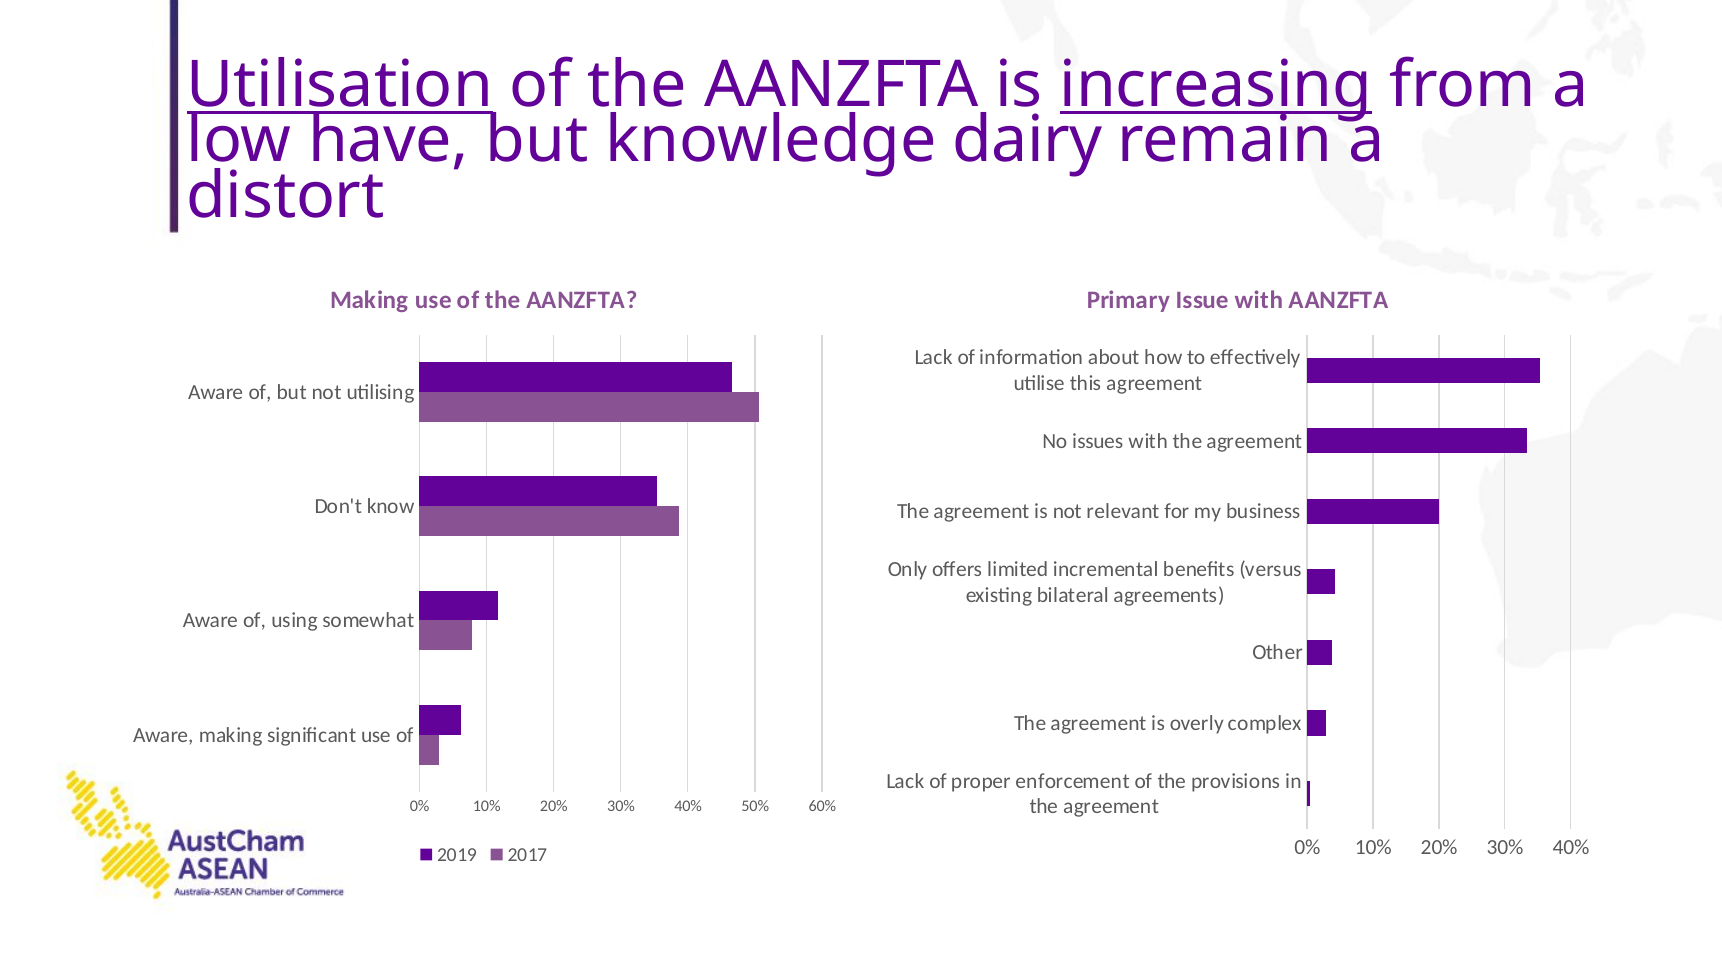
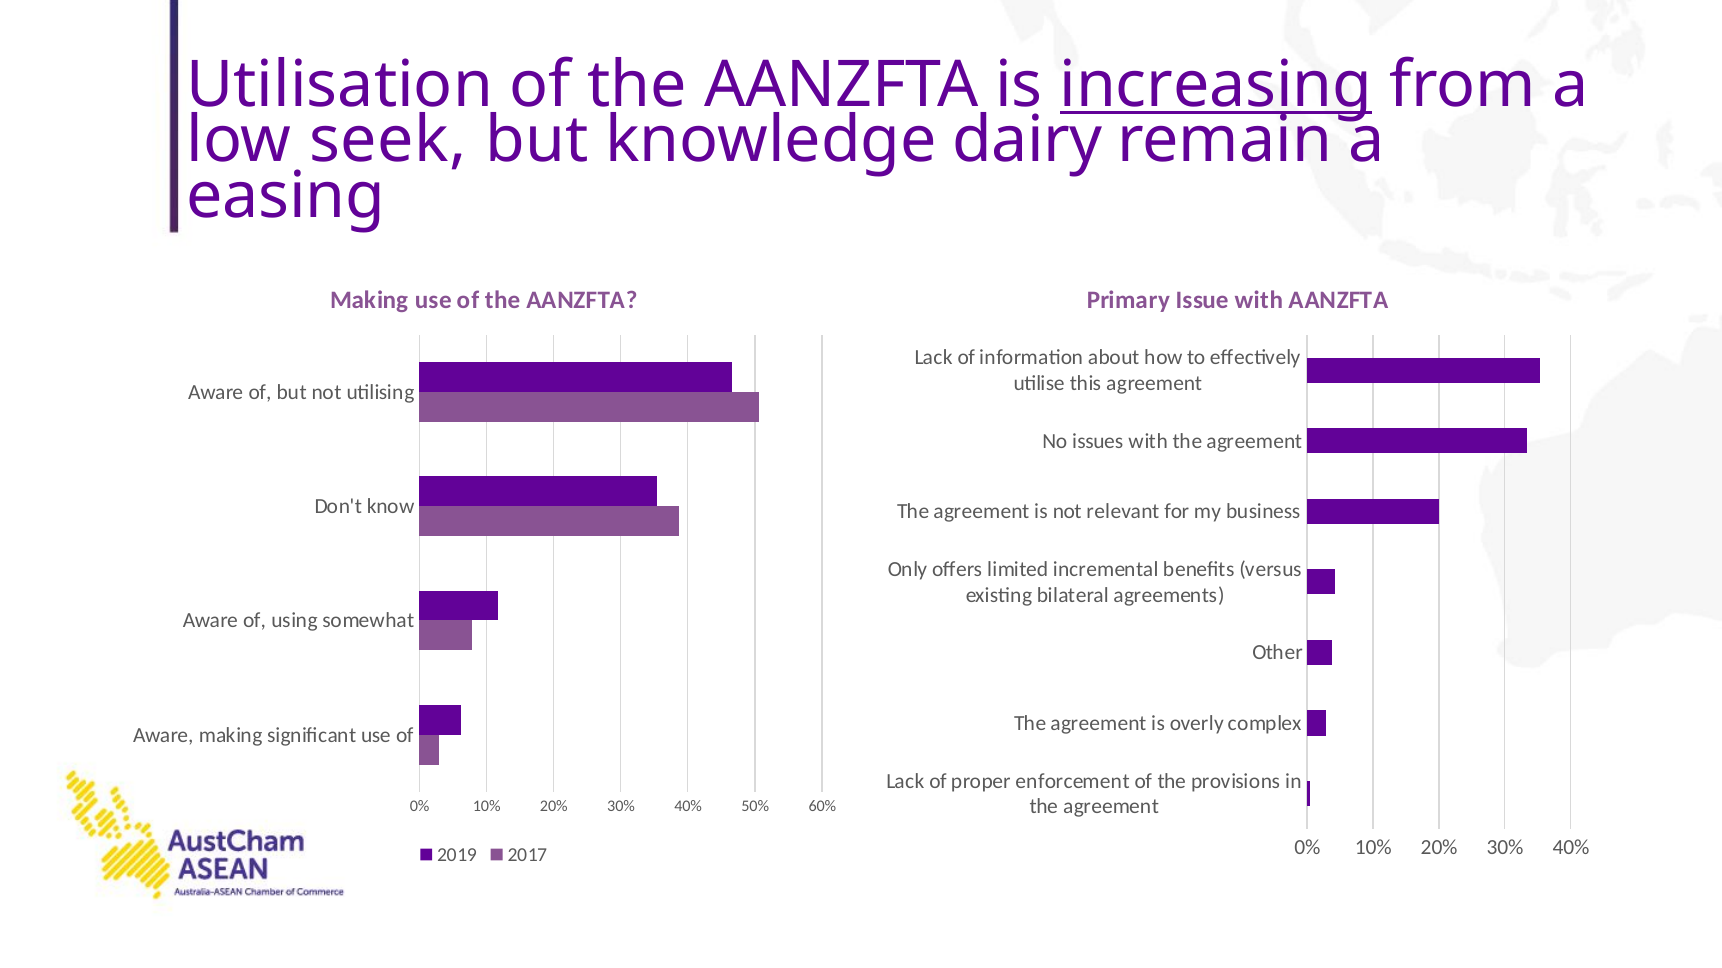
Utilisation underline: present -> none
have: have -> seek
distort: distort -> easing
